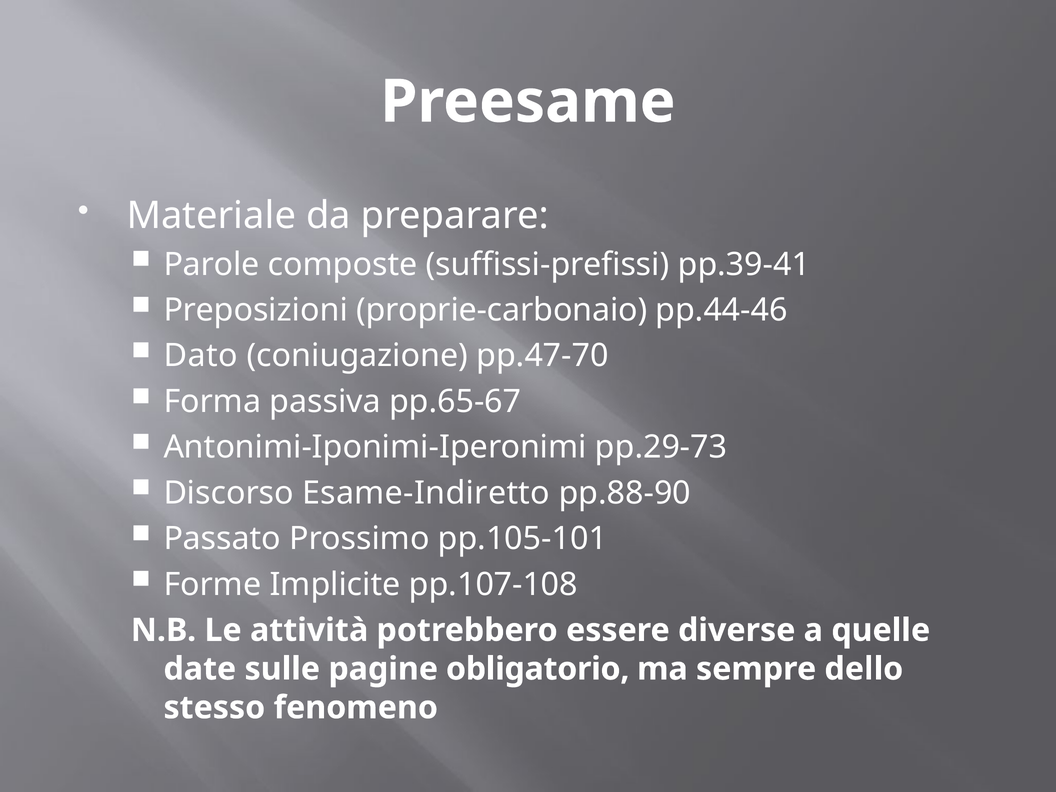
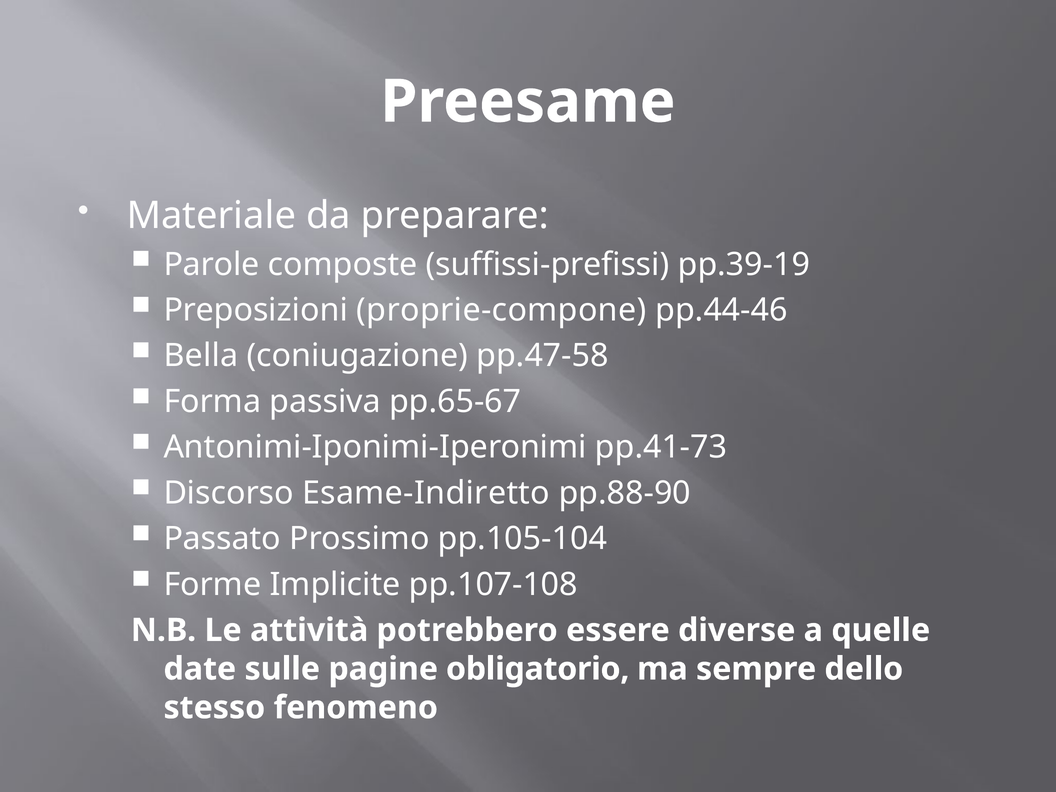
pp.39-41: pp.39-41 -> pp.39-19
proprie-carbonaio: proprie-carbonaio -> proprie-compone
Dato: Dato -> Bella
pp.47-70: pp.47-70 -> pp.47-58
pp.29-73: pp.29-73 -> pp.41-73
pp.105-101: pp.105-101 -> pp.105-104
